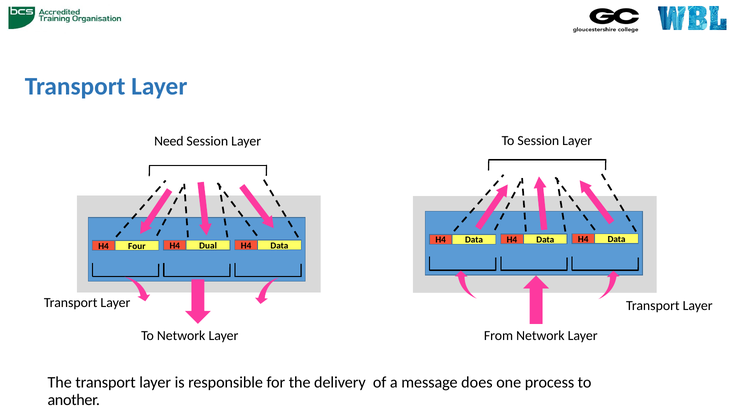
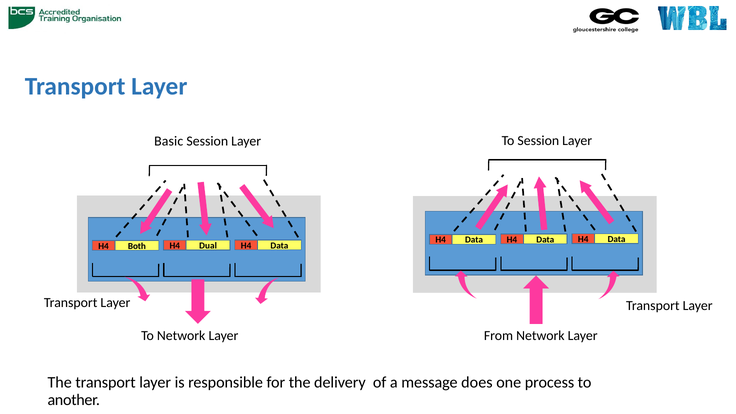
Need: Need -> Basic
Four: Four -> Both
